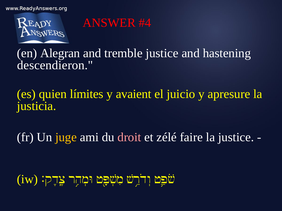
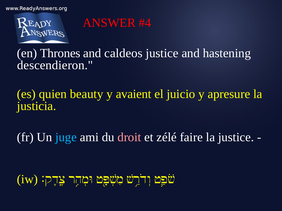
Alegran: Alegran -> Thrones
tremble: tremble -> caldeos
límites: límites -> beauty
juge colour: yellow -> light blue
